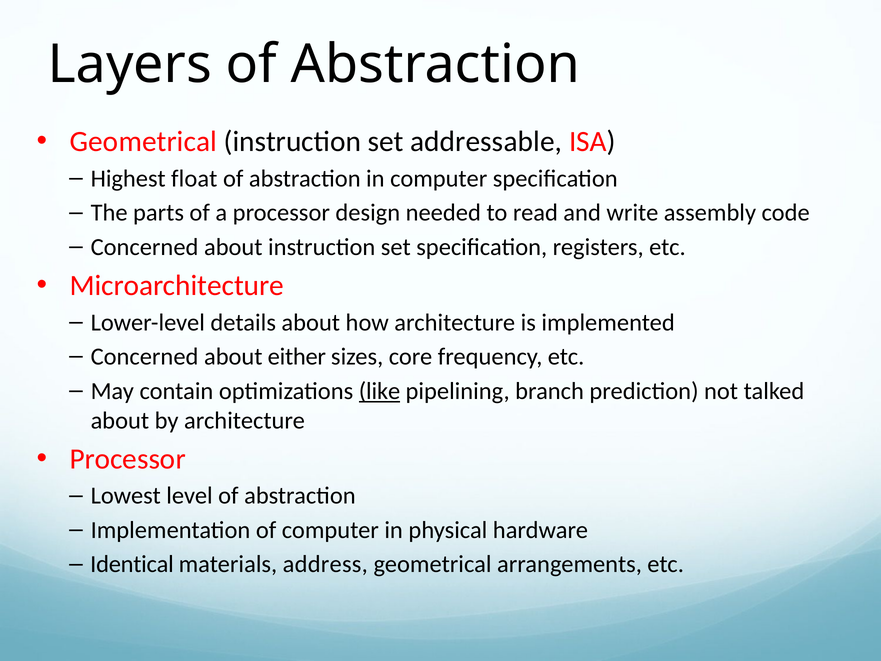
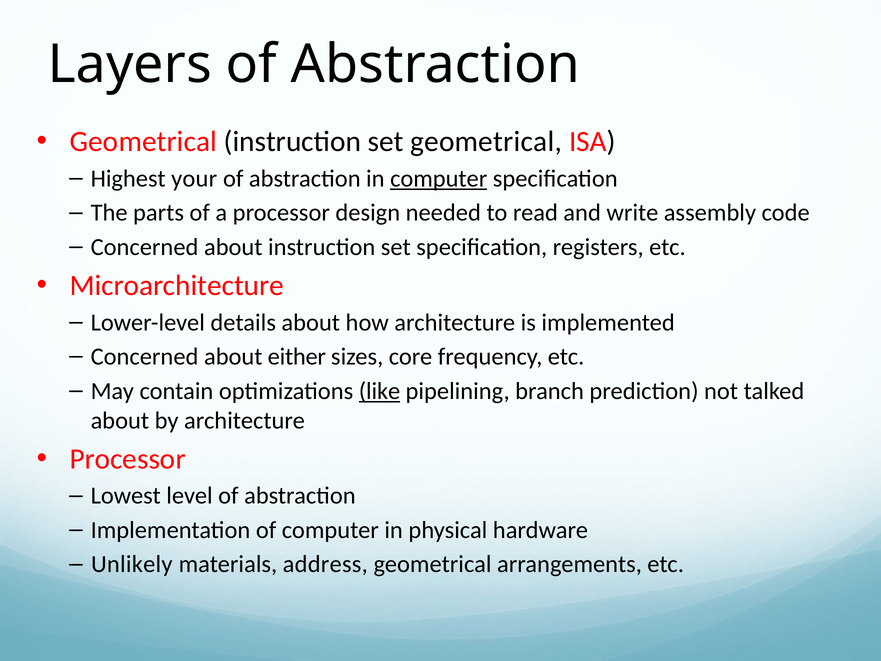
set addressable: addressable -> geometrical
float: float -> your
computer at (439, 178) underline: none -> present
Identical: Identical -> Unlikely
